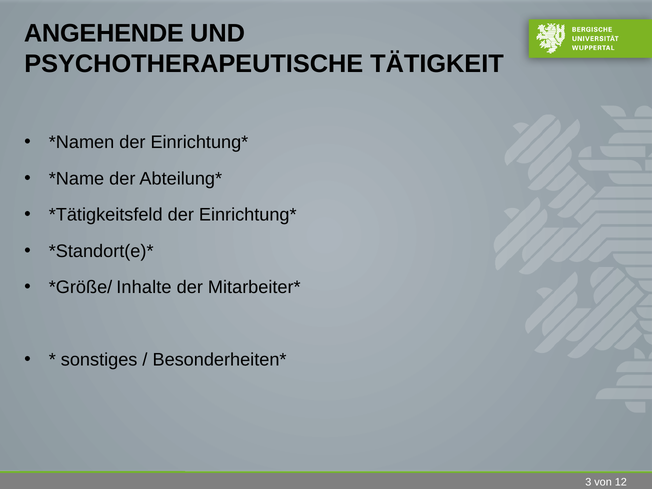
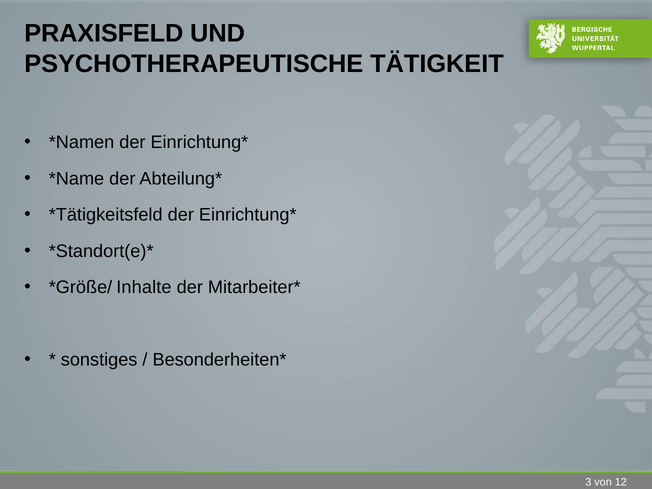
ANGEHENDE: ANGEHENDE -> PRAXISFELD
